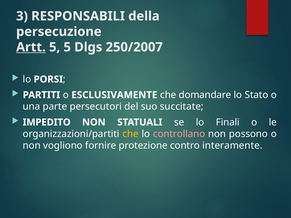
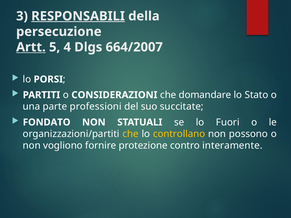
RESPONSABILI underline: none -> present
5 5: 5 -> 4
250/2007: 250/2007 -> 664/2007
ESCLUSIVAMENTE: ESCLUSIVAMENTE -> CONSIDERAZIONI
persecutori: persecutori -> professioni
IMPEDITO: IMPEDITO -> FONDATO
Finali: Finali -> Fuori
controllano colour: pink -> yellow
